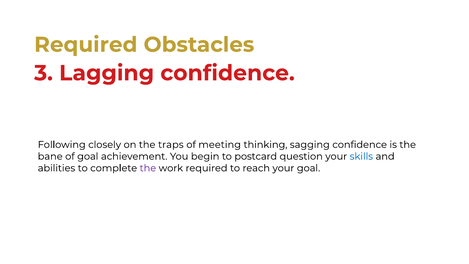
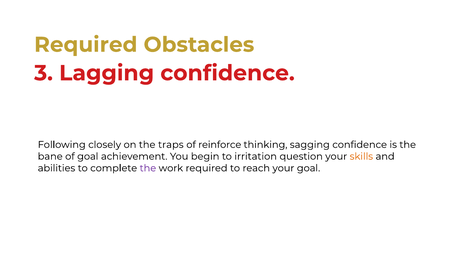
meeting: meeting -> reinforce
postcard: postcard -> irritation
skills colour: blue -> orange
